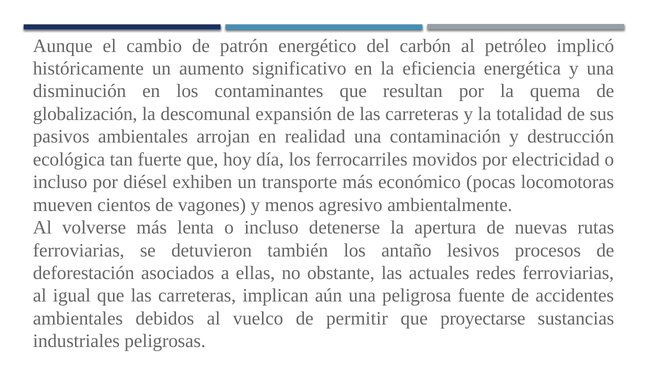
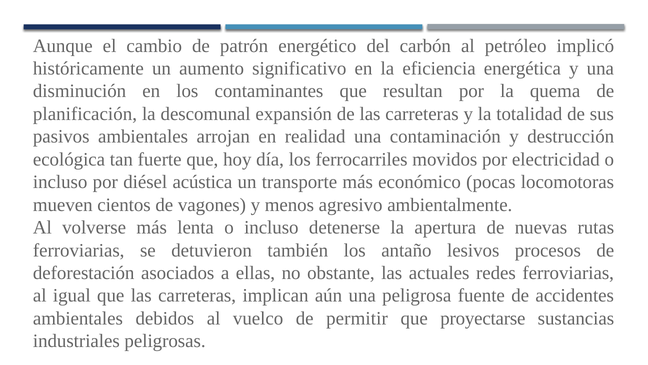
globalización: globalización -> planificación
exhiben: exhiben -> acústica
